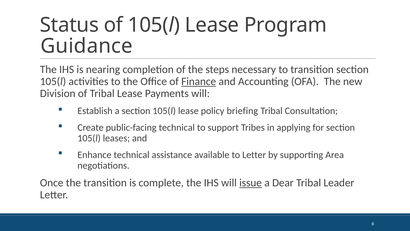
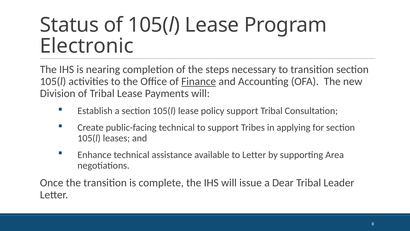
Guidance: Guidance -> Electronic
policy briefing: briefing -> support
issue underline: present -> none
